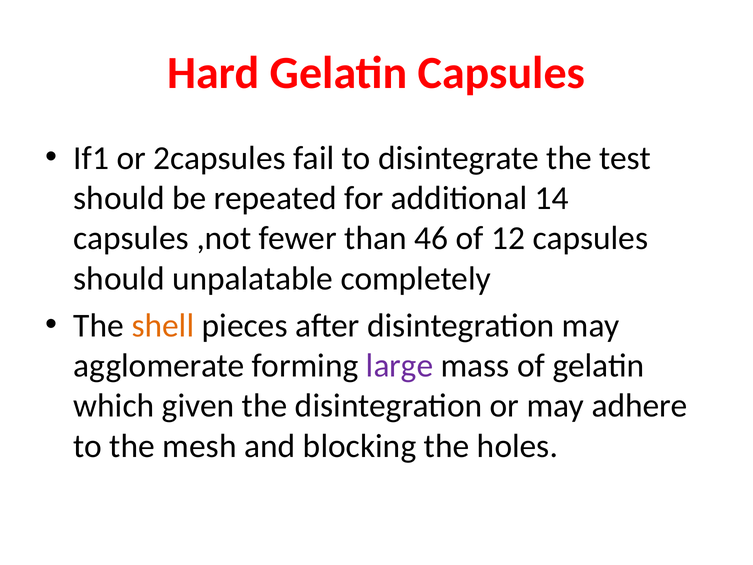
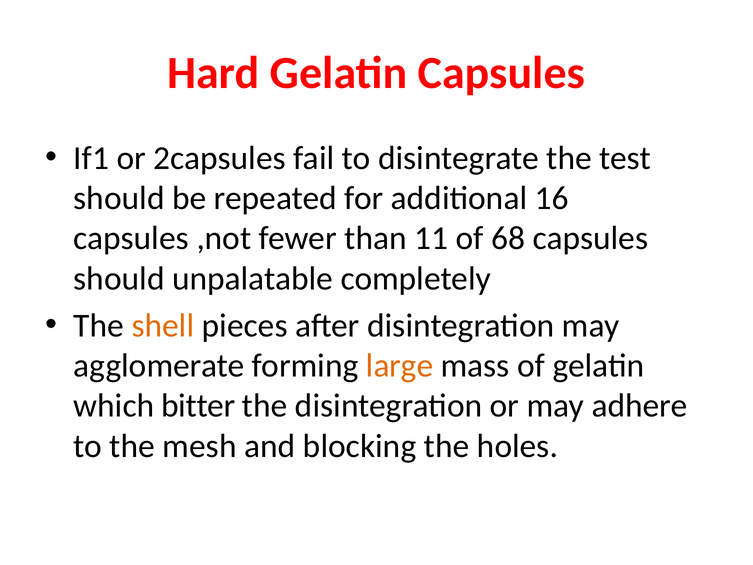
14: 14 -> 16
46: 46 -> 11
12: 12 -> 68
large colour: purple -> orange
given: given -> bitter
